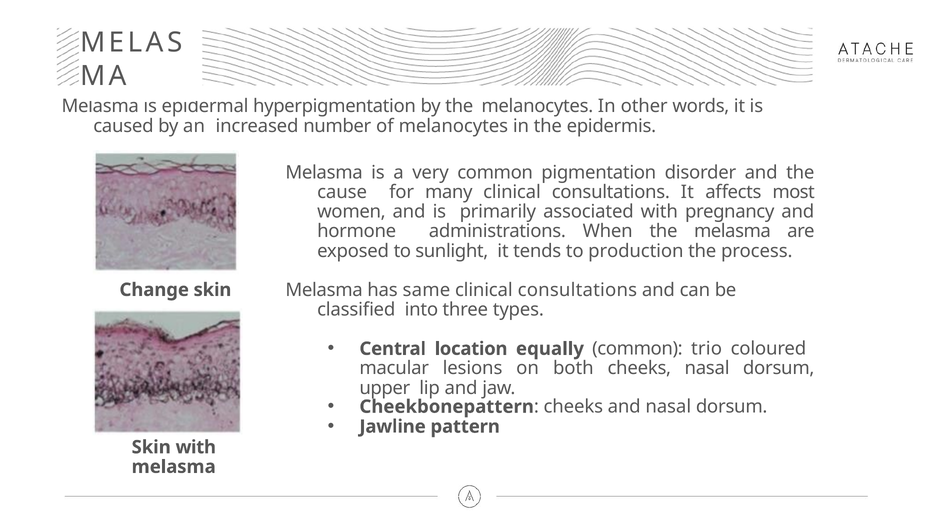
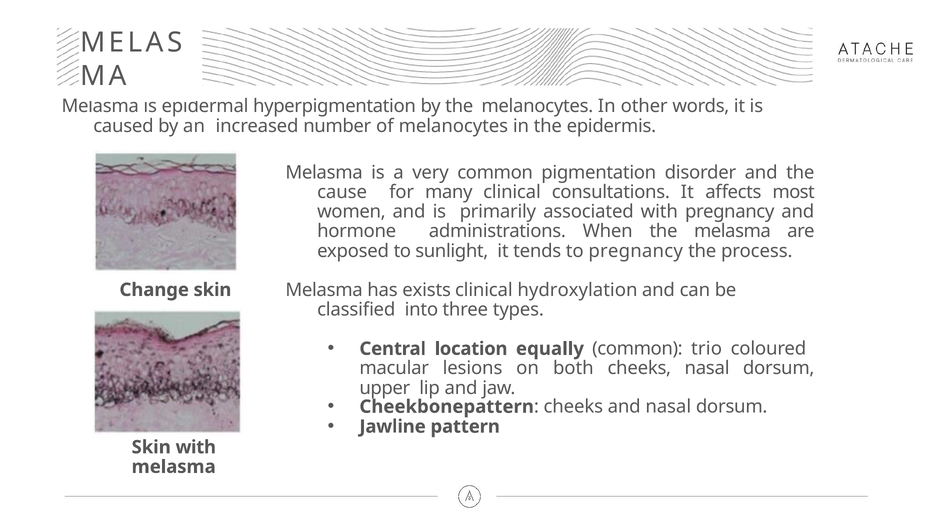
to production: production -> pregnancy
same: same -> exists
consultations at (577, 290): consultations -> hydroxylation
